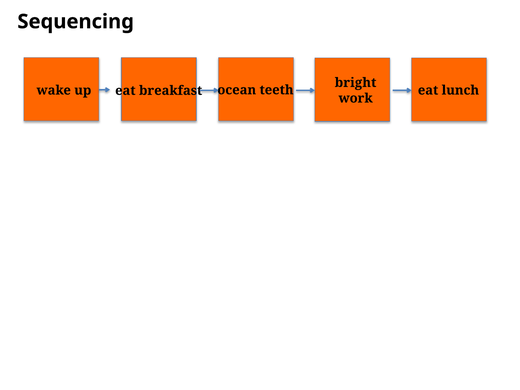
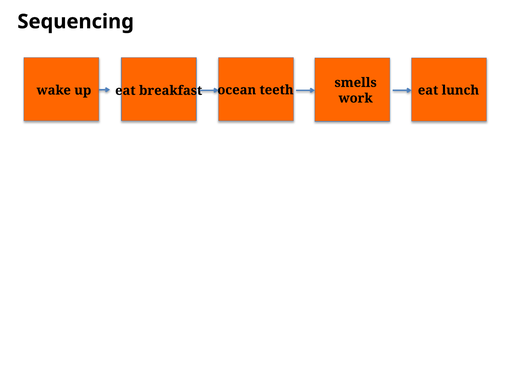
bright: bright -> smells
